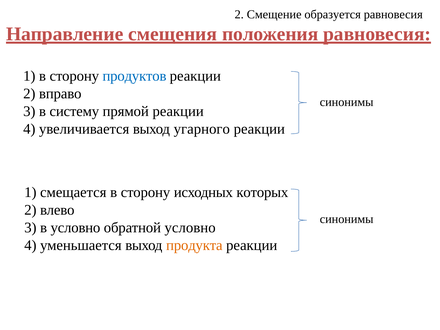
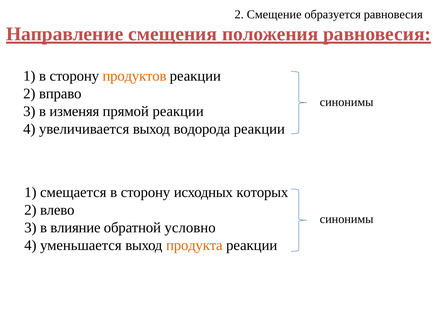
продуктов colour: blue -> orange
систему: систему -> изменяя
угарного: угарного -> водорода
условно at (75, 228): условно -> влияние
